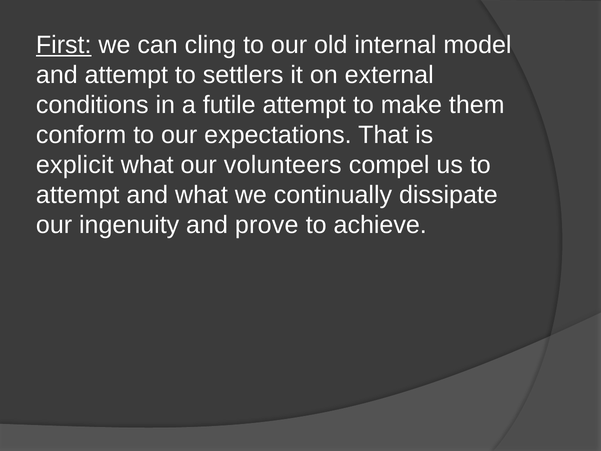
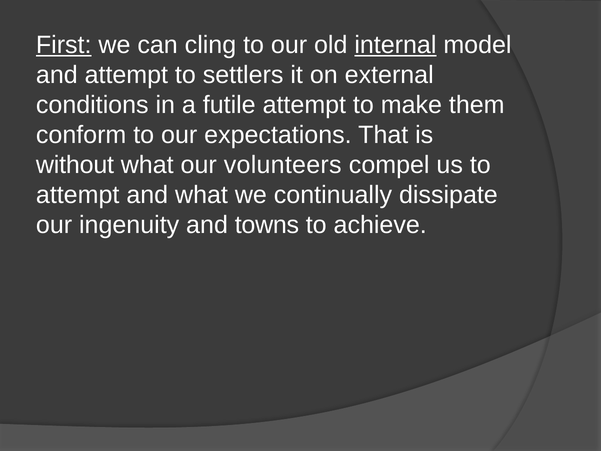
internal underline: none -> present
explicit: explicit -> without
prove: prove -> towns
